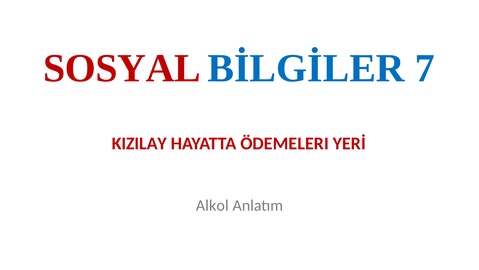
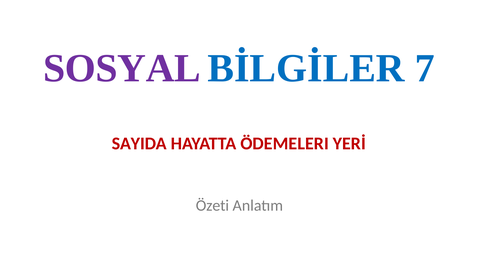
SOSYAL colour: red -> purple
KIZILAY: KIZILAY -> SAYIDA
Alkol: Alkol -> Özeti
